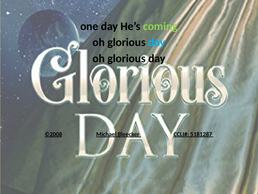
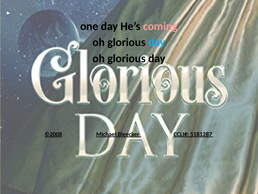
coming colour: light green -> pink
